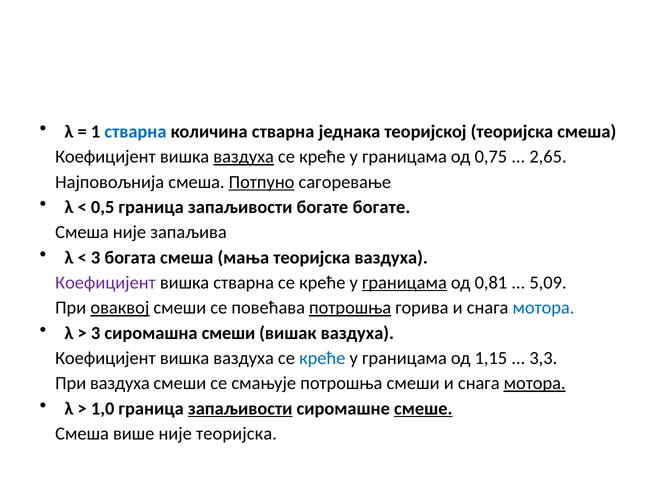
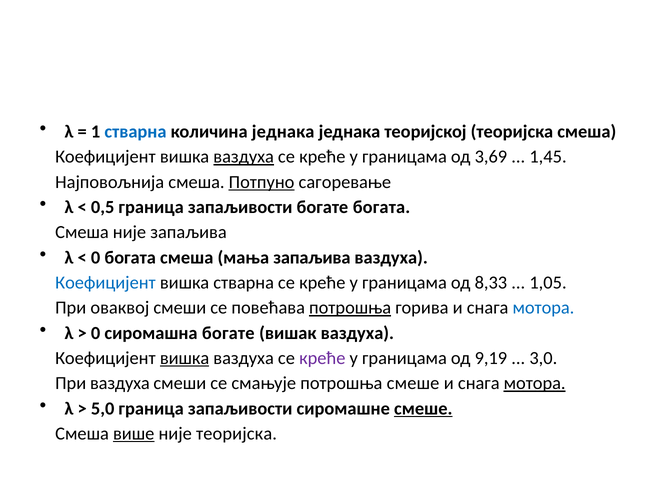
количина стварна: стварна -> једнака
0,75: 0,75 -> 3,69
2,65: 2,65 -> 1,45
богaте богaте: богaте -> богата
3 at (96, 257): 3 -> 0
мања теоријска: теоријска -> запаљива
Коефицијент at (105, 282) colour: purple -> blue
границама at (404, 282) underline: present -> none
0,81: 0,81 -> 8,33
5,09: 5,09 -> 1,05
оваквој underline: present -> none
3 at (96, 333): 3 -> 0
сиромашна смеши: смеши -> богaте
вишка at (185, 358) underline: none -> present
креће at (322, 358) colour: blue -> purple
1,15: 1,15 -> 9,19
3,3: 3,3 -> 3,0
потрошња смеши: смеши -> смеше
1,0: 1,0 -> 5,0
запaљивости at (240, 408) underline: present -> none
више underline: none -> present
